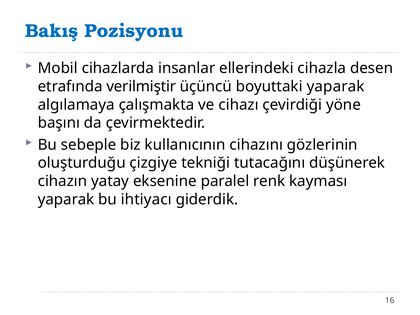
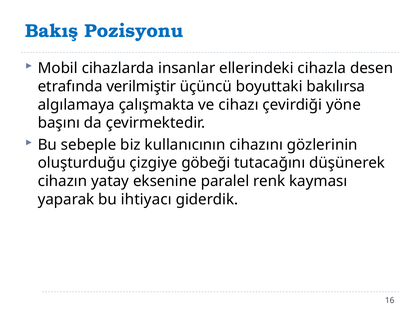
boyuttaki yaparak: yaparak -> bakılırsa
tekniği: tekniği -> göbeği
